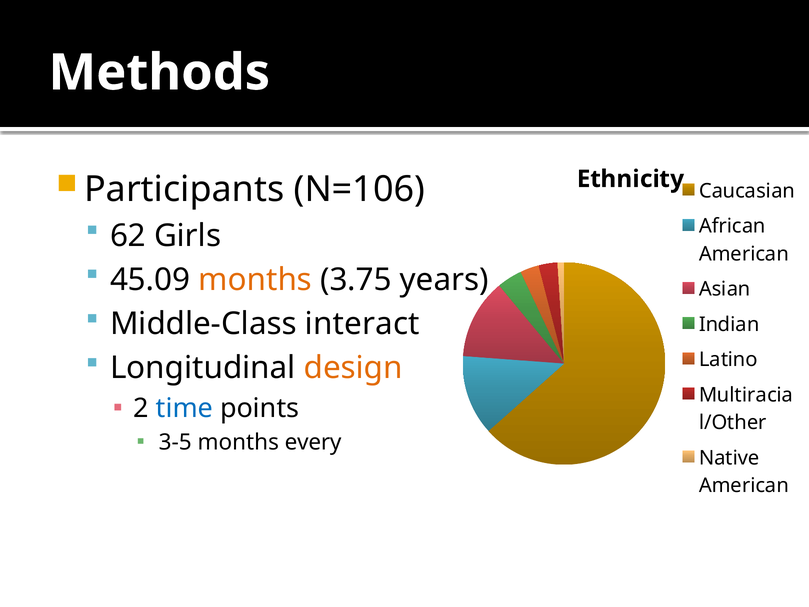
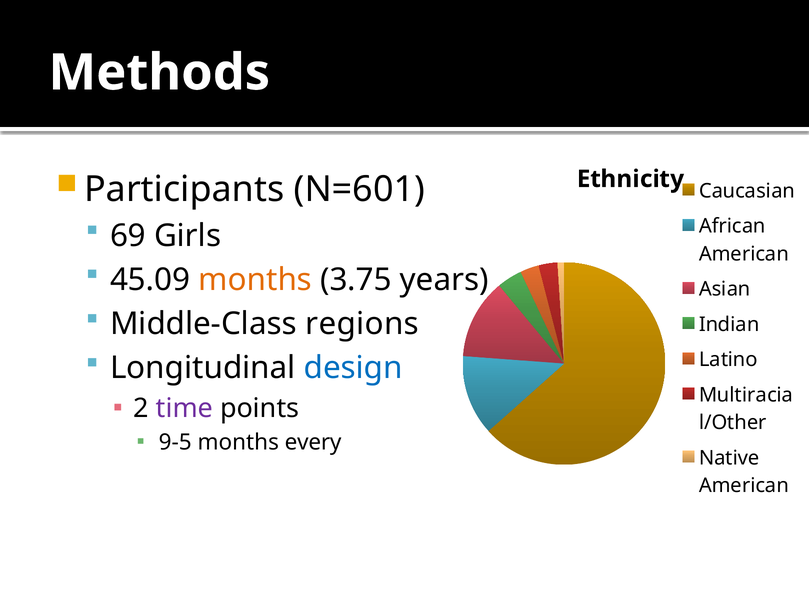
N=106: N=106 -> N=601
62: 62 -> 69
interact: interact -> regions
design colour: orange -> blue
time colour: blue -> purple
3-5: 3-5 -> 9-5
